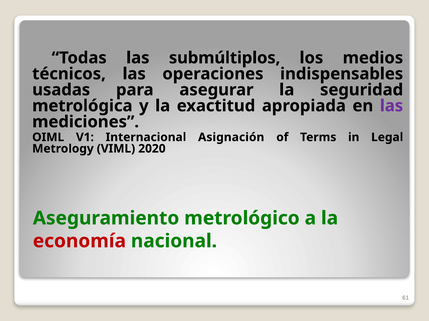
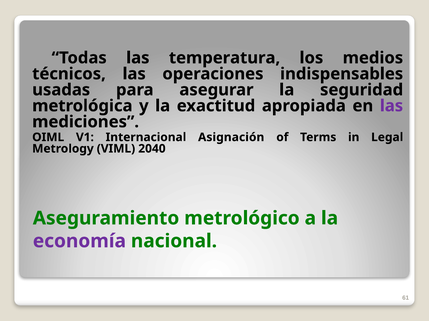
submúltiplos: submúltiplos -> temperatura
2020: 2020 -> 2040
economía colour: red -> purple
